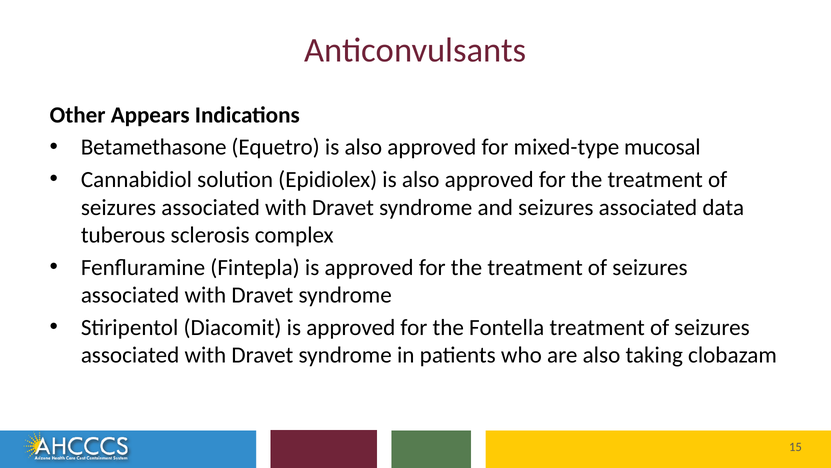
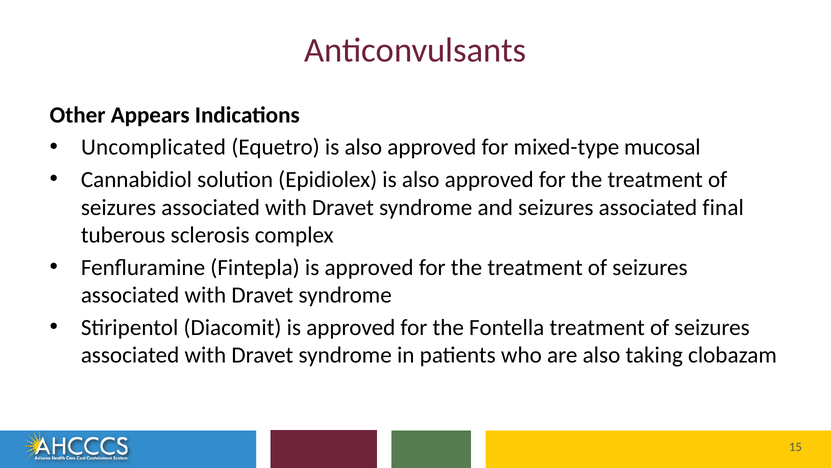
Betamethasone: Betamethasone -> Uncomplicated
data: data -> final
